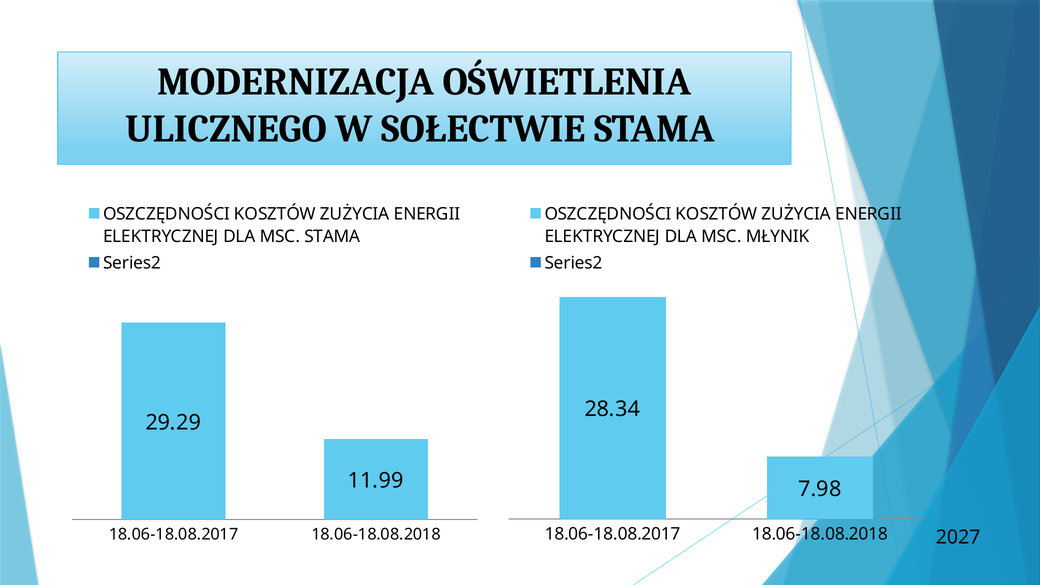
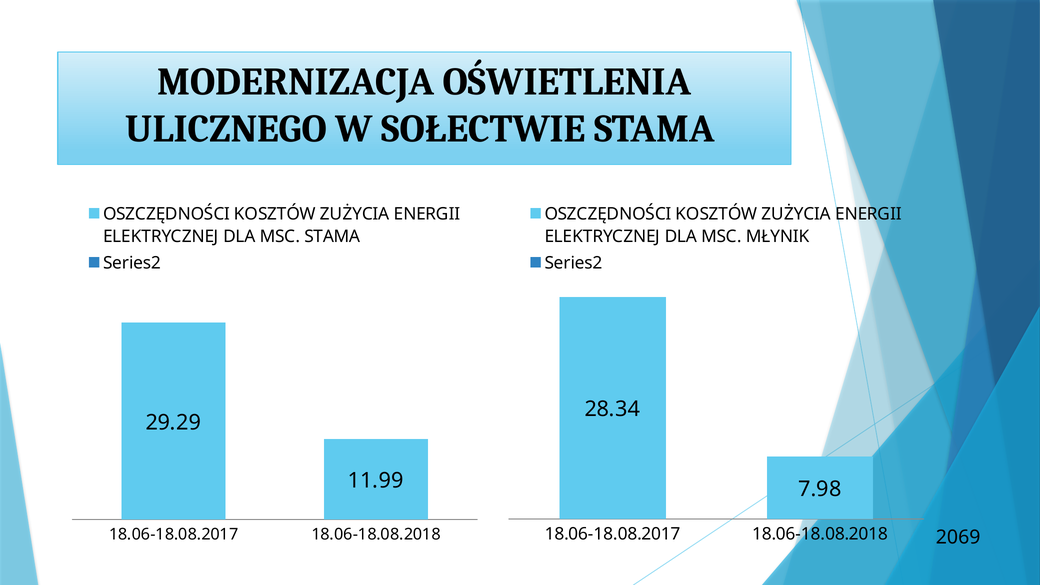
2027: 2027 -> 2069
